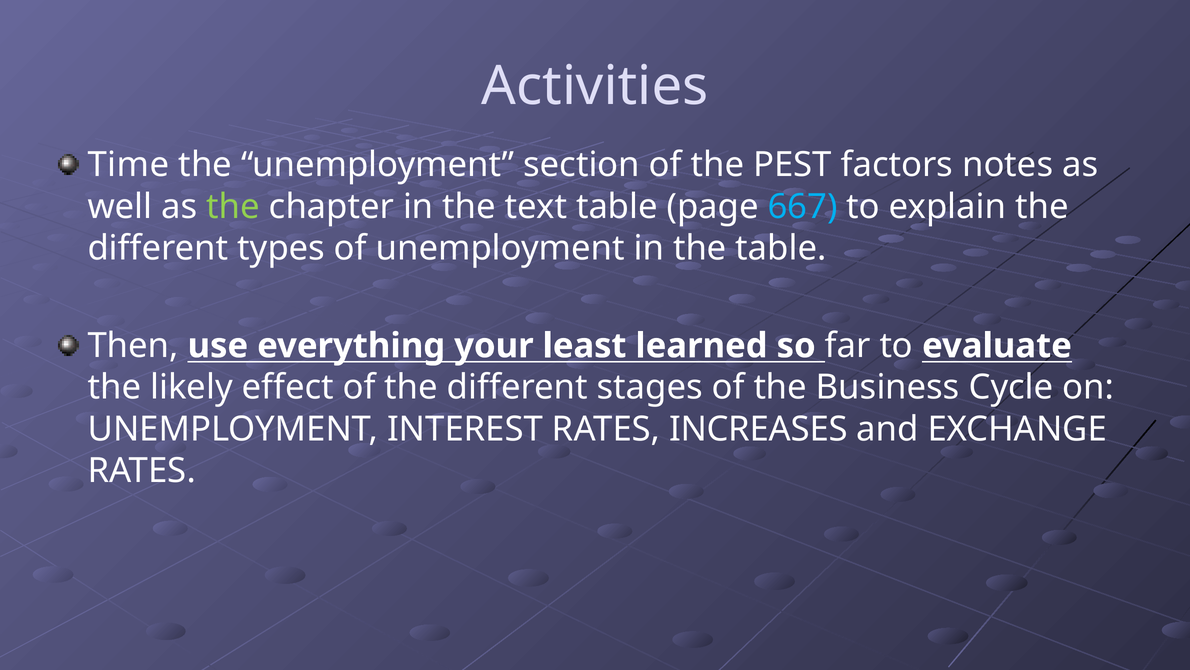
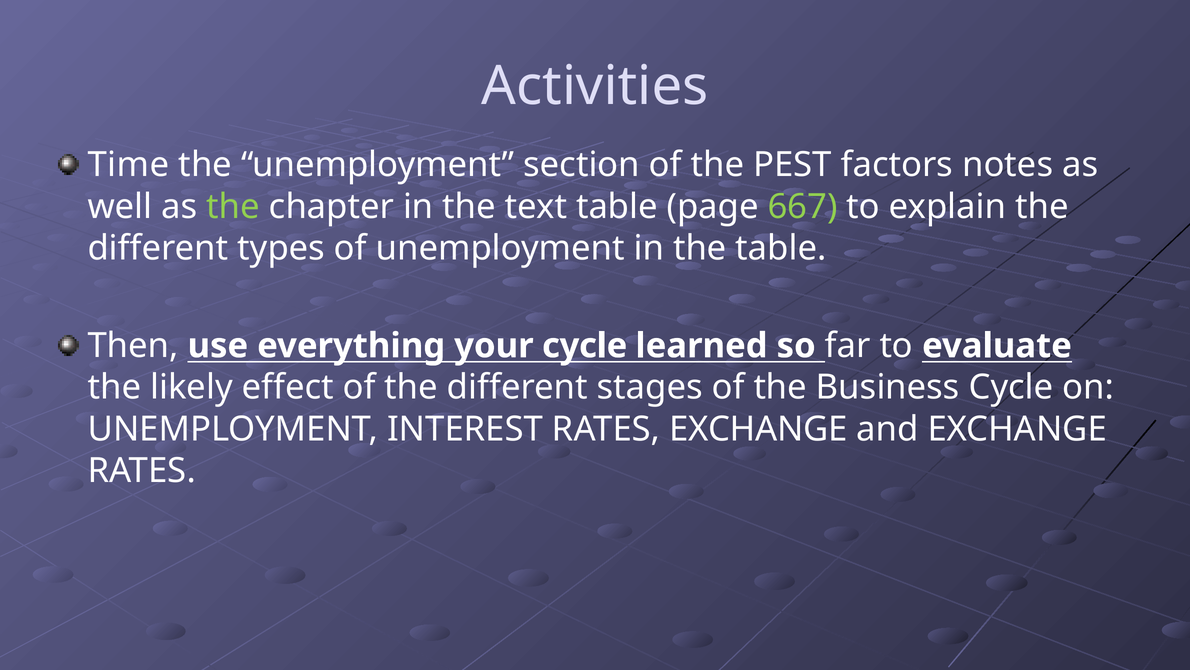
667 colour: light blue -> light green
your least: least -> cycle
RATES INCREASES: INCREASES -> EXCHANGE
